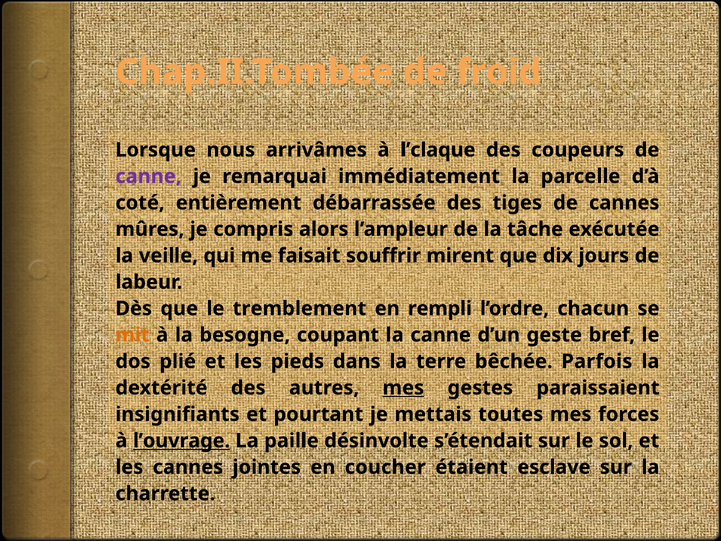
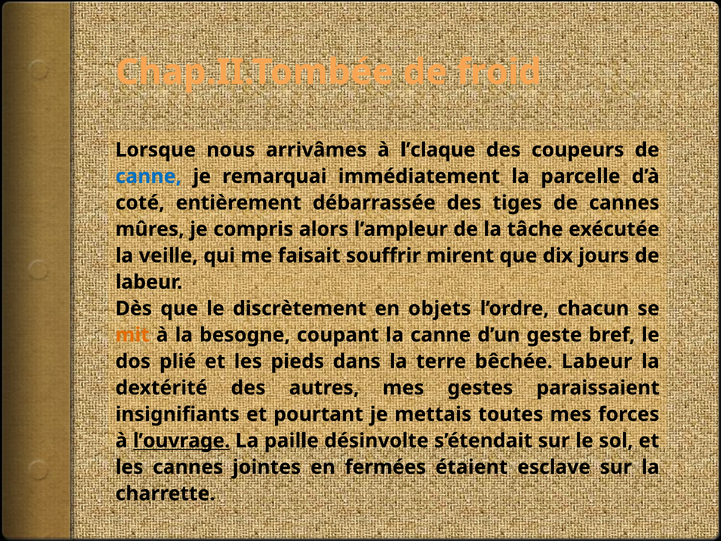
canne at (148, 176) colour: purple -> blue
tremblement: tremblement -> discrètement
rempli: rempli -> objets
bêchée Parfois: Parfois -> Labeur
mes at (403, 388) underline: present -> none
coucher: coucher -> fermées
